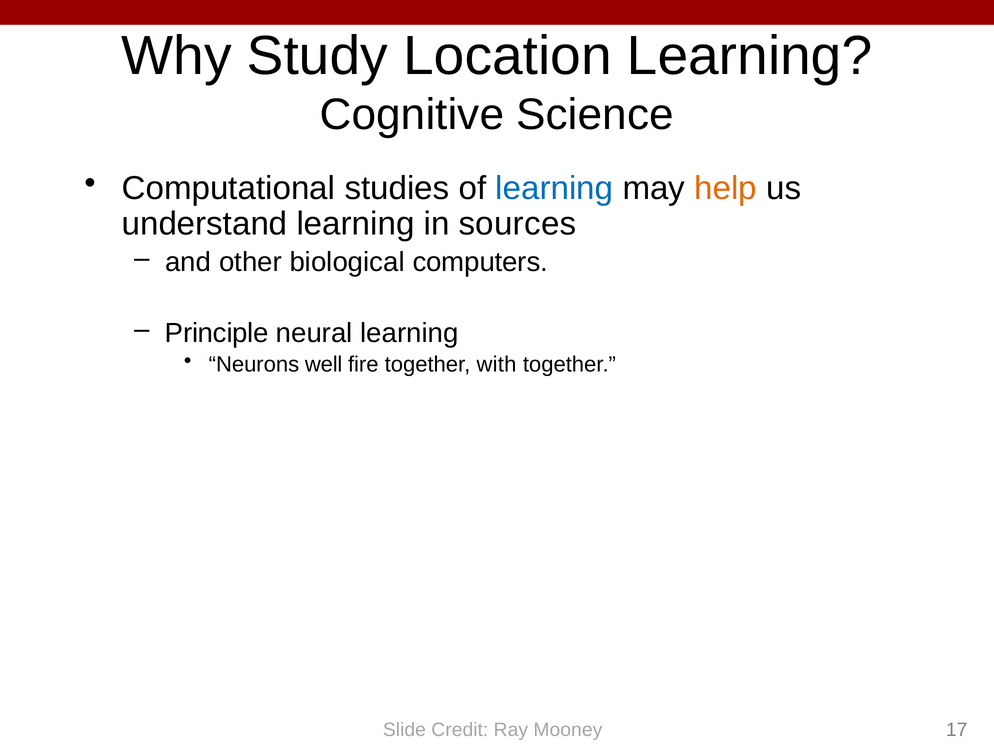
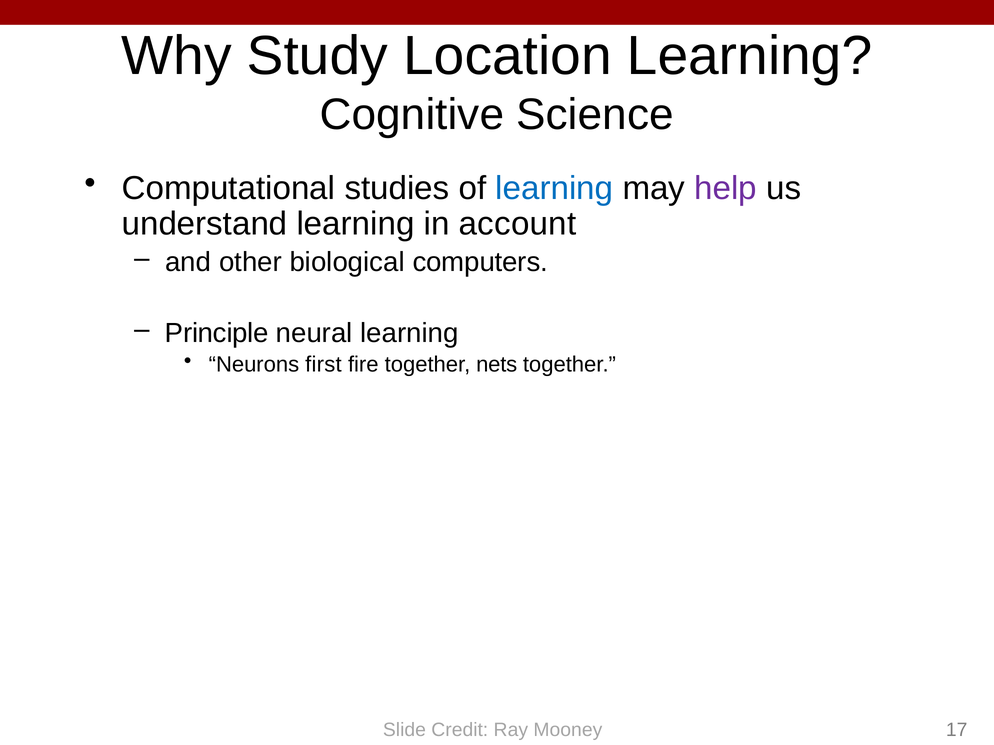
help colour: orange -> purple
sources: sources -> account
well: well -> first
with: with -> nets
